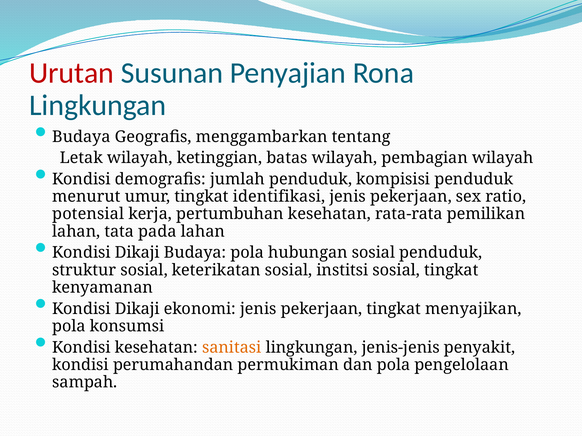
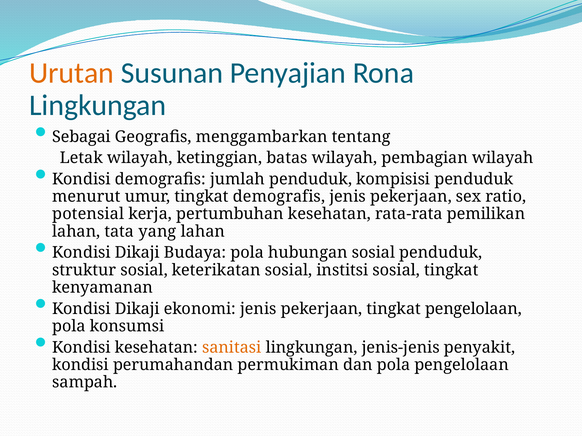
Urutan colour: red -> orange
Budaya at (81, 137): Budaya -> Sebagai
tingkat identifikasi: identifikasi -> demografis
pada: pada -> yang
tingkat menyajikan: menyajikan -> pengelolaan
